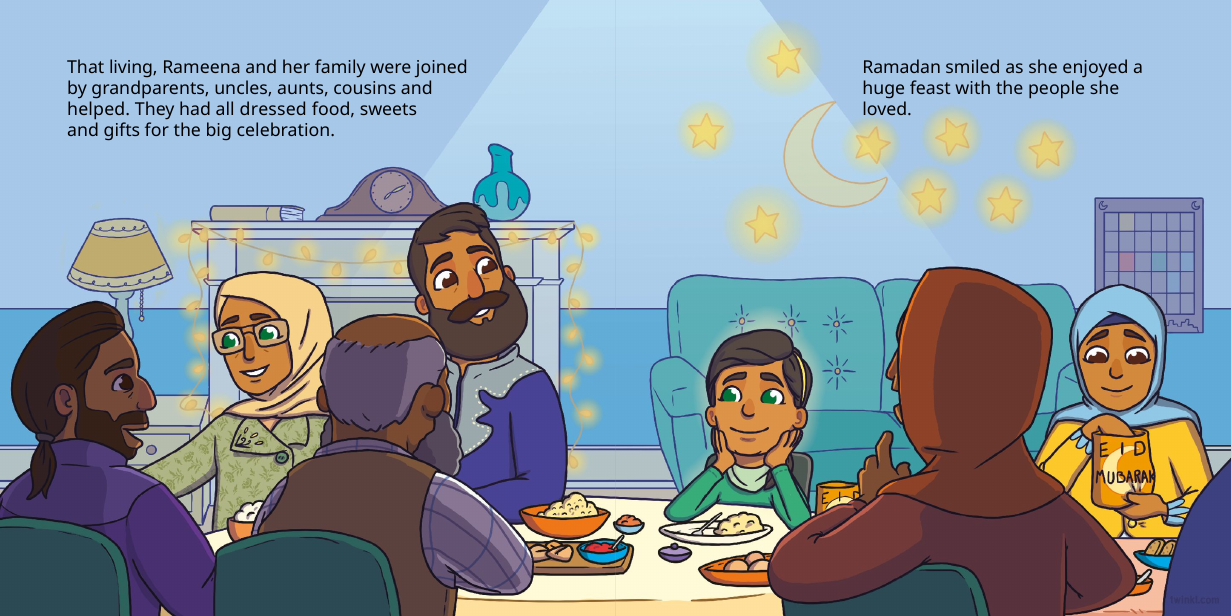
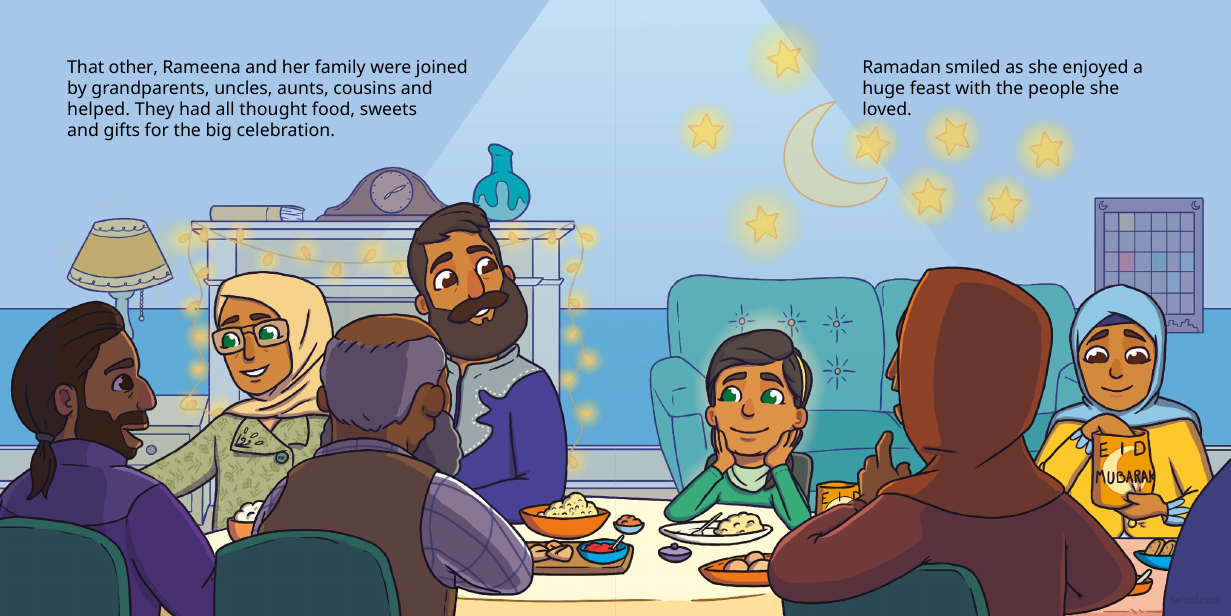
living: living -> other
dressed: dressed -> thought
